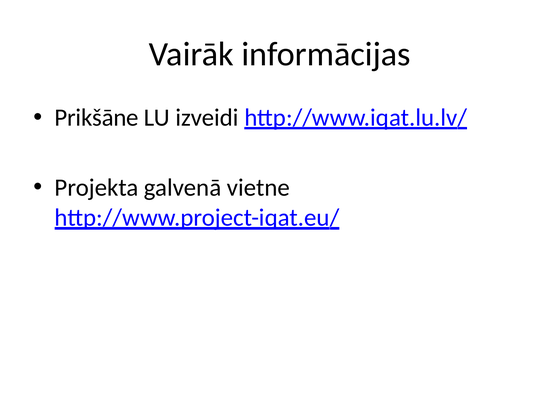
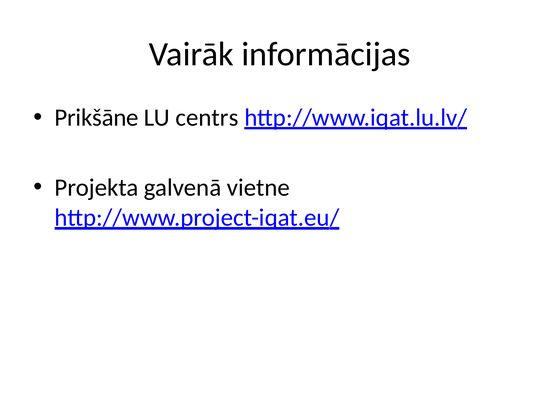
izveidi: izveidi -> centrs
